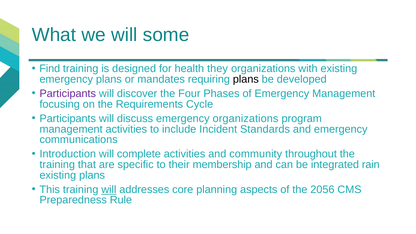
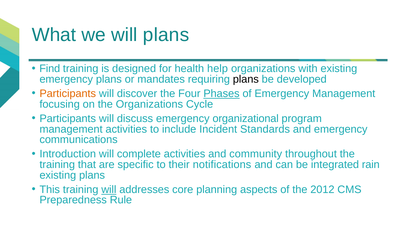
will some: some -> plans
they: they -> help
Participants at (68, 94) colour: purple -> orange
Phases underline: none -> present
the Requirements: Requirements -> Organizations
emergency organizations: organizations -> organizational
membership: membership -> notifications
2056: 2056 -> 2012
